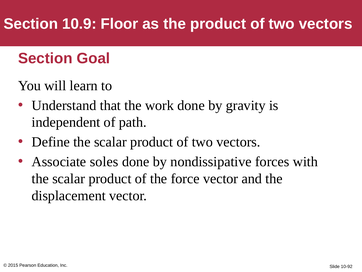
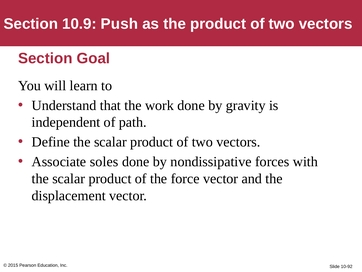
Floor: Floor -> Push
